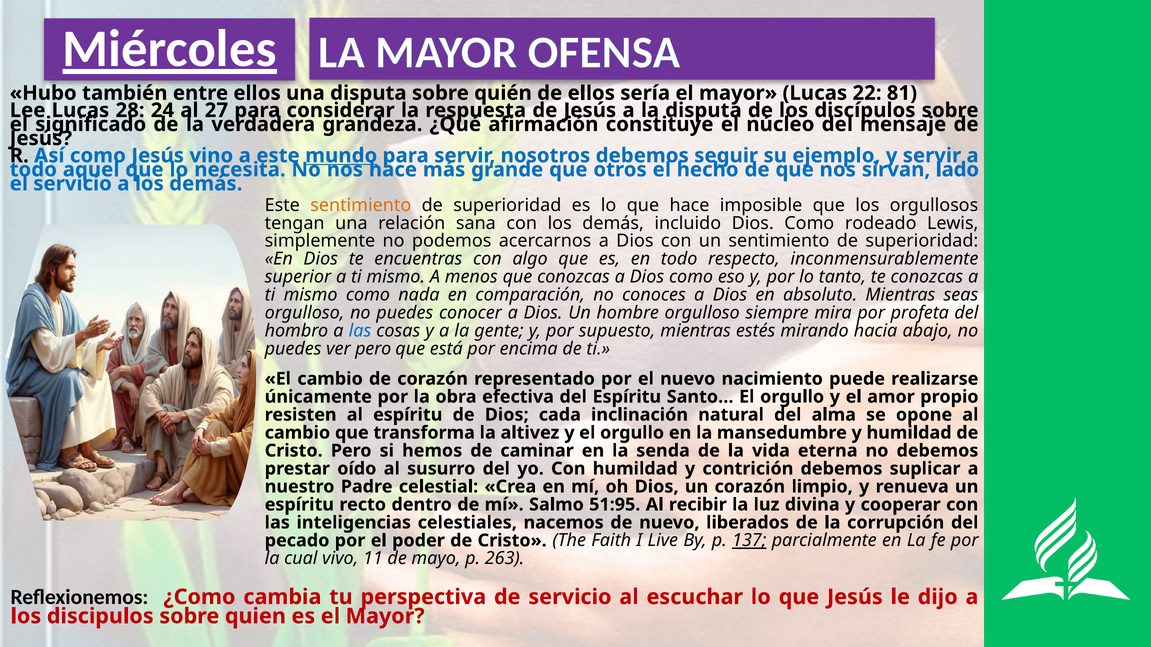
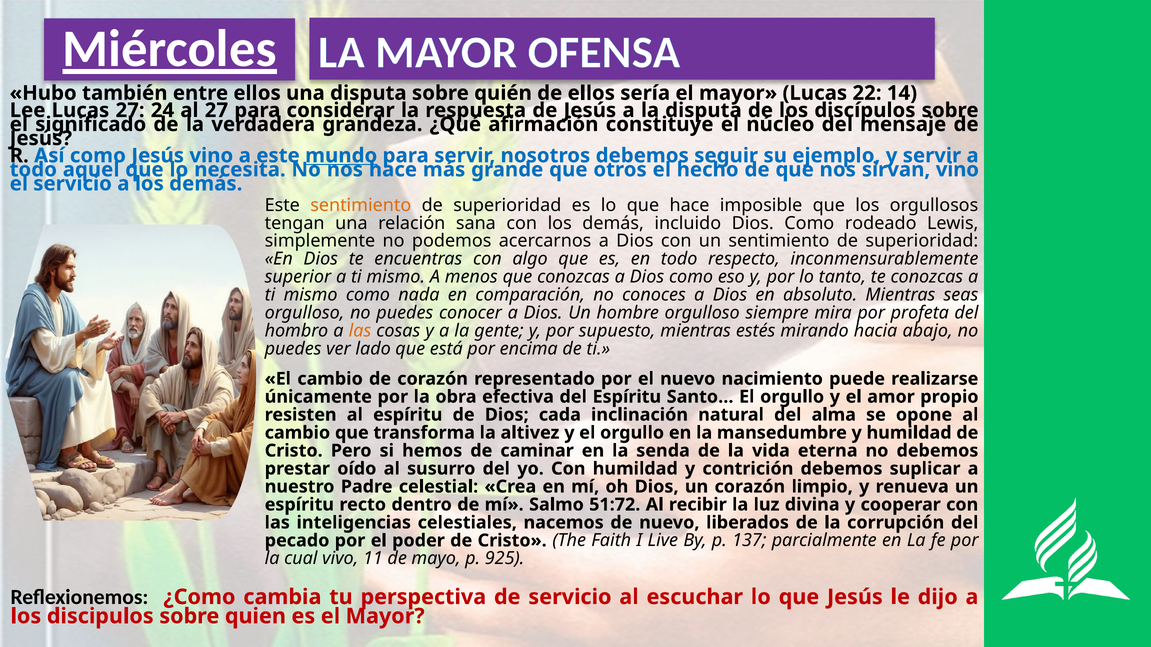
81: 81 -> 14
Lucas 28: 28 -> 27
sirvan lado: lado -> vino
las at (360, 331) colour: blue -> orange
ver pero: pero -> lado
51:95: 51:95 -> 51:72
137 underline: present -> none
263: 263 -> 925
